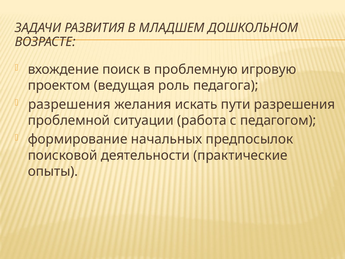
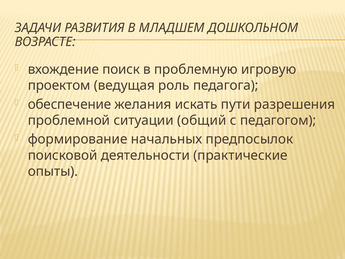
разрешения at (69, 104): разрешения -> обеспечение
работа: работа -> общий
